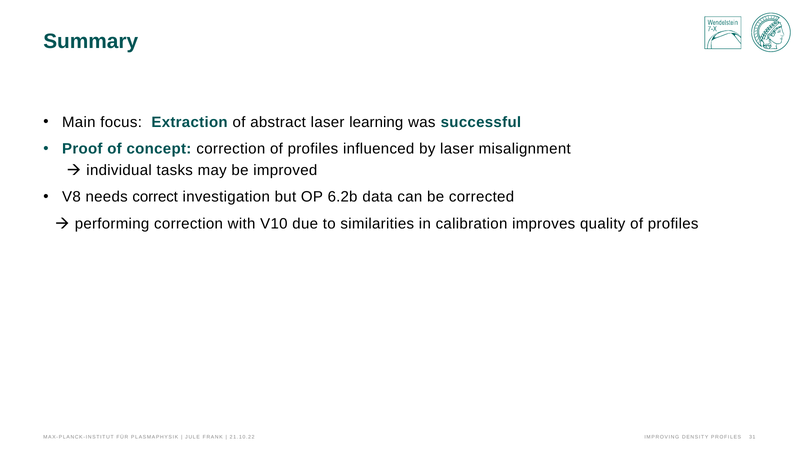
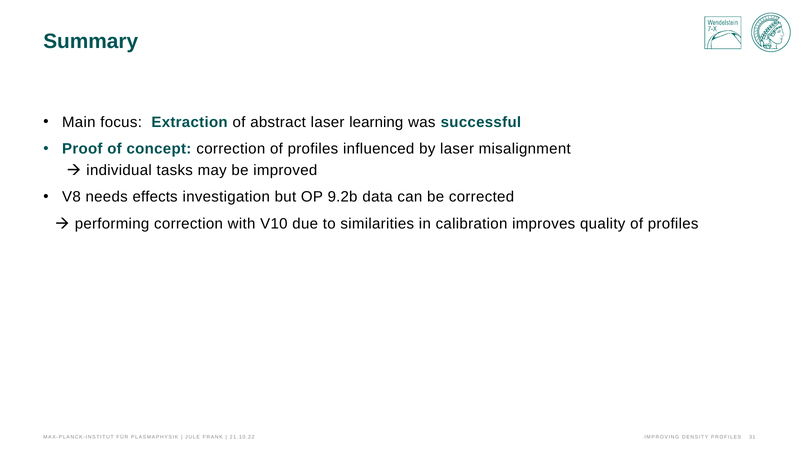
correct: correct -> effects
6.2b: 6.2b -> 9.2b
